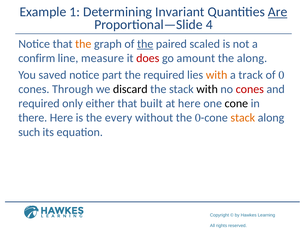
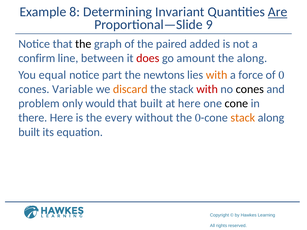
1: 1 -> 8
4: 4 -> 9
the at (83, 44) colour: orange -> black
the at (145, 44) underline: present -> none
scaled: scaled -> added
measure: measure -> between
saved: saved -> equal
the required: required -> newtons
track: track -> force
Through: Through -> Variable
discard colour: black -> orange
with at (207, 89) colour: black -> red
cones at (250, 89) colour: red -> black
required at (39, 104): required -> problem
either: either -> would
such at (29, 132): such -> built
